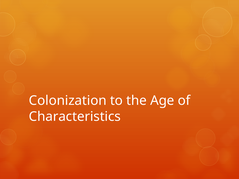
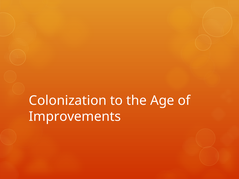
Characteristics: Characteristics -> Improvements
